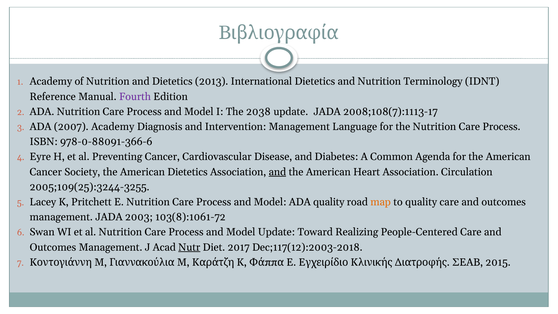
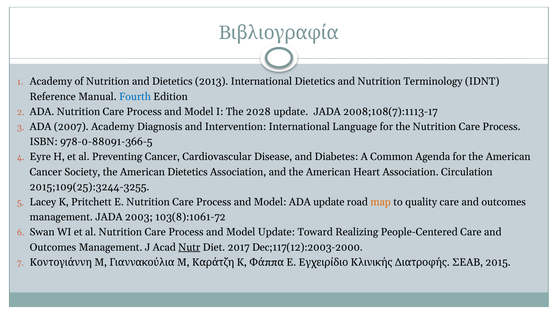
Fourth colour: purple -> blue
2038: 2038 -> 2028
Intervention Management: Management -> International
978-0-88091-366-6: 978-0-88091-366-6 -> 978-0-88091-366-5
and at (277, 172) underline: present -> none
2005;109(25):3244-3255: 2005;109(25):3244-3255 -> 2015;109(25):3244-3255
ADA quality: quality -> update
Dec;117(12):2003-2018: Dec;117(12):2003-2018 -> Dec;117(12):2003-2000
